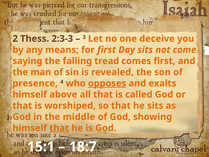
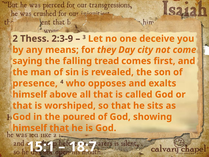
2:3-3: 2:3-3 -> 2:3-9
for first: first -> they
Day sits: sits -> city
opposes underline: present -> none
middle: middle -> poured
